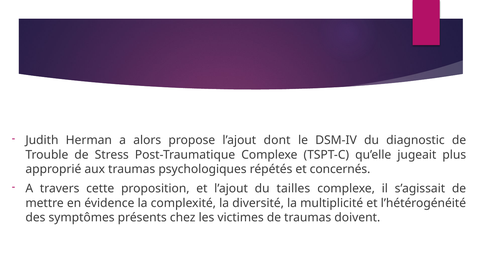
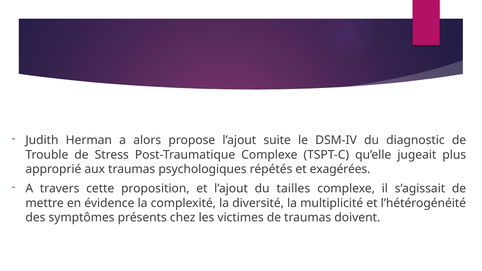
dont: dont -> suite
concernés: concernés -> exagérées
